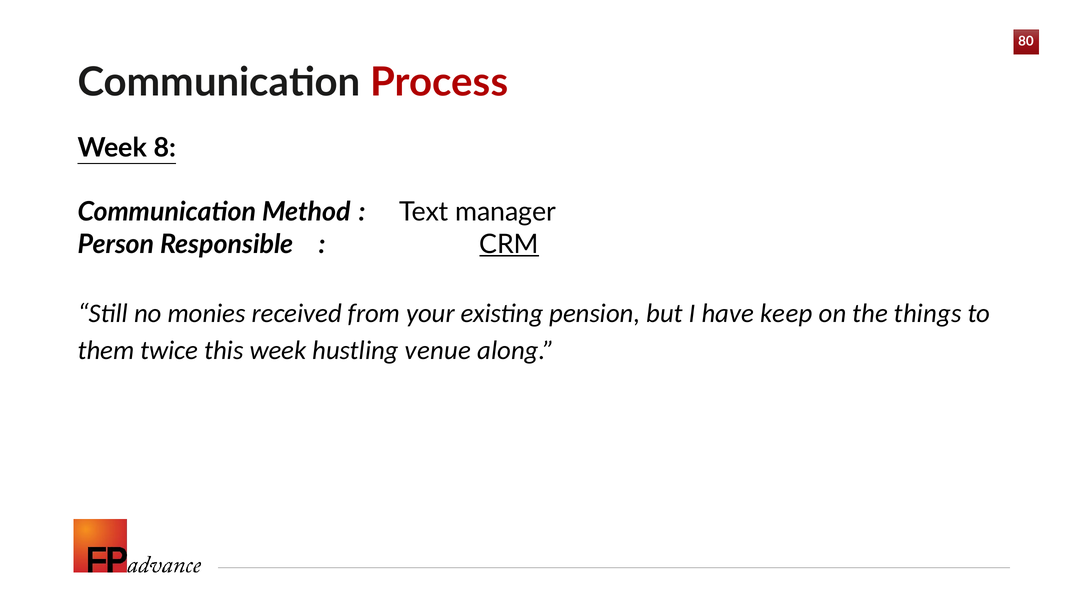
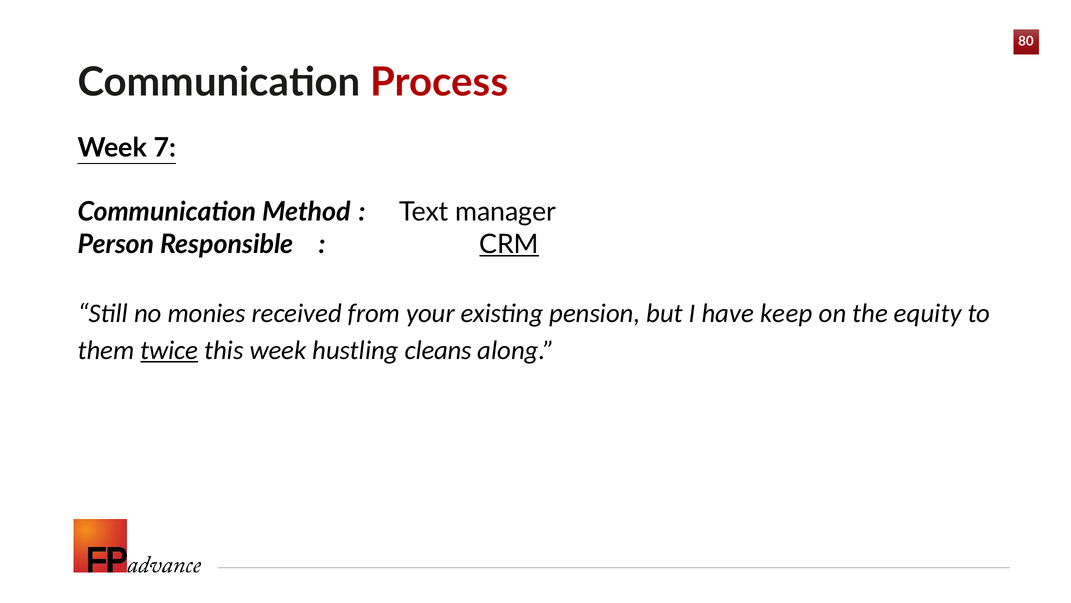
8: 8 -> 7
things: things -> equity
twice underline: none -> present
venue: venue -> cleans
